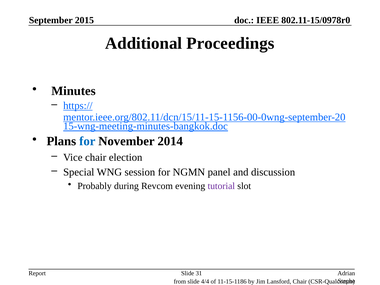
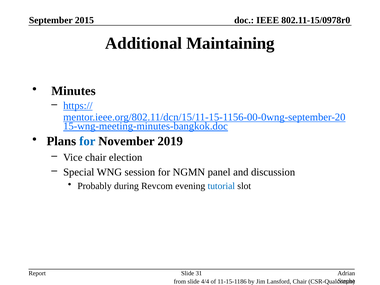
Proceedings: Proceedings -> Maintaining
2014: 2014 -> 2019
tutorial colour: purple -> blue
